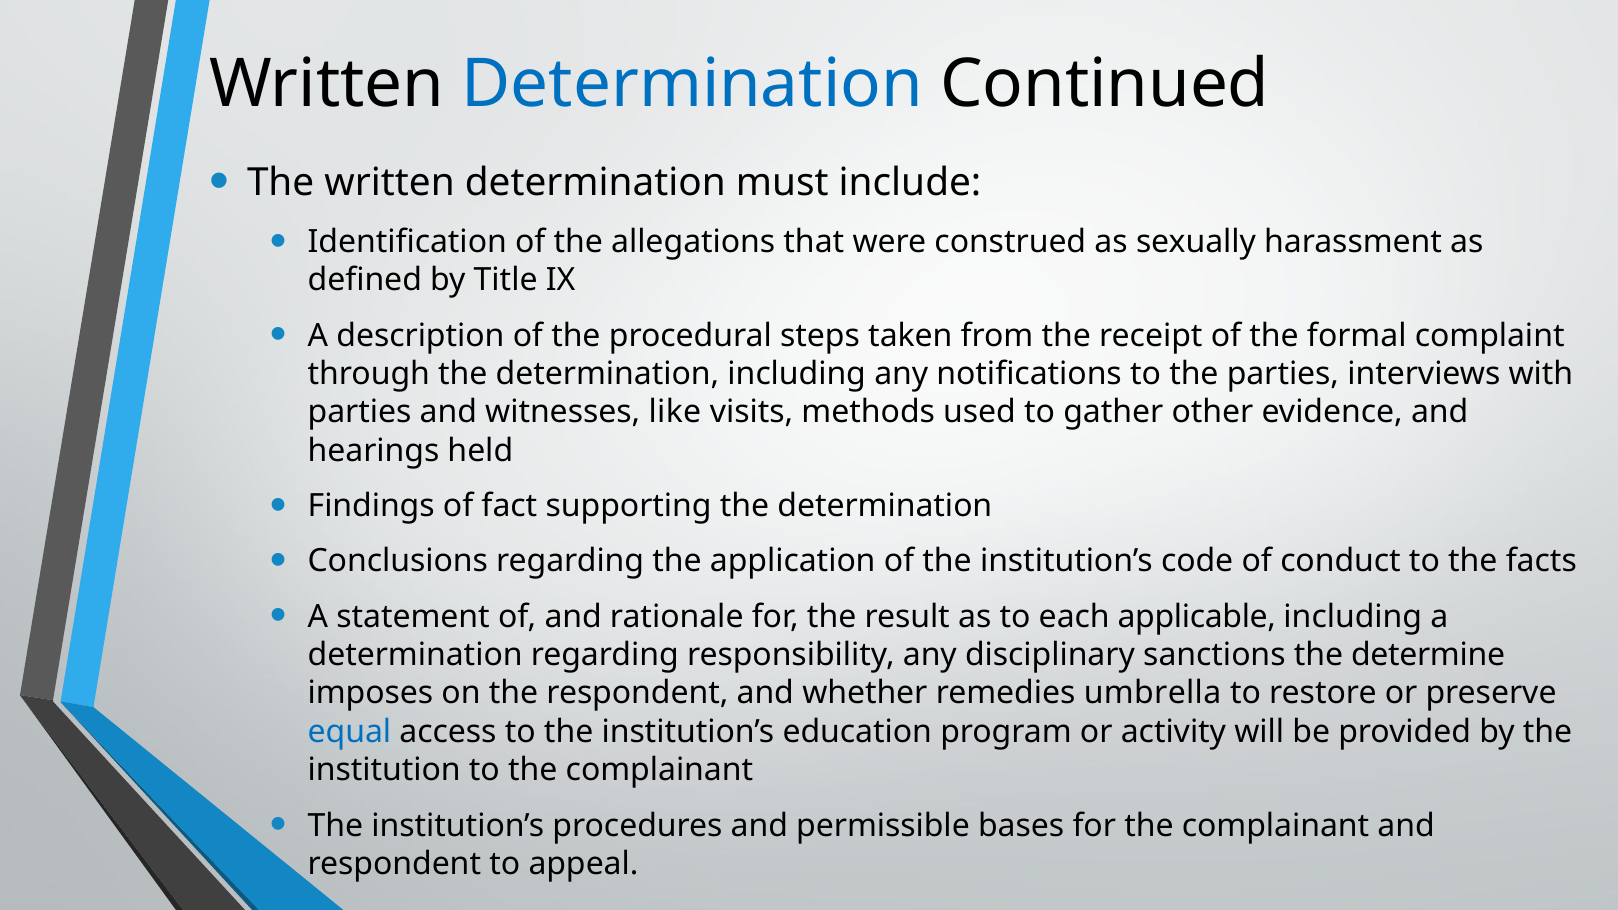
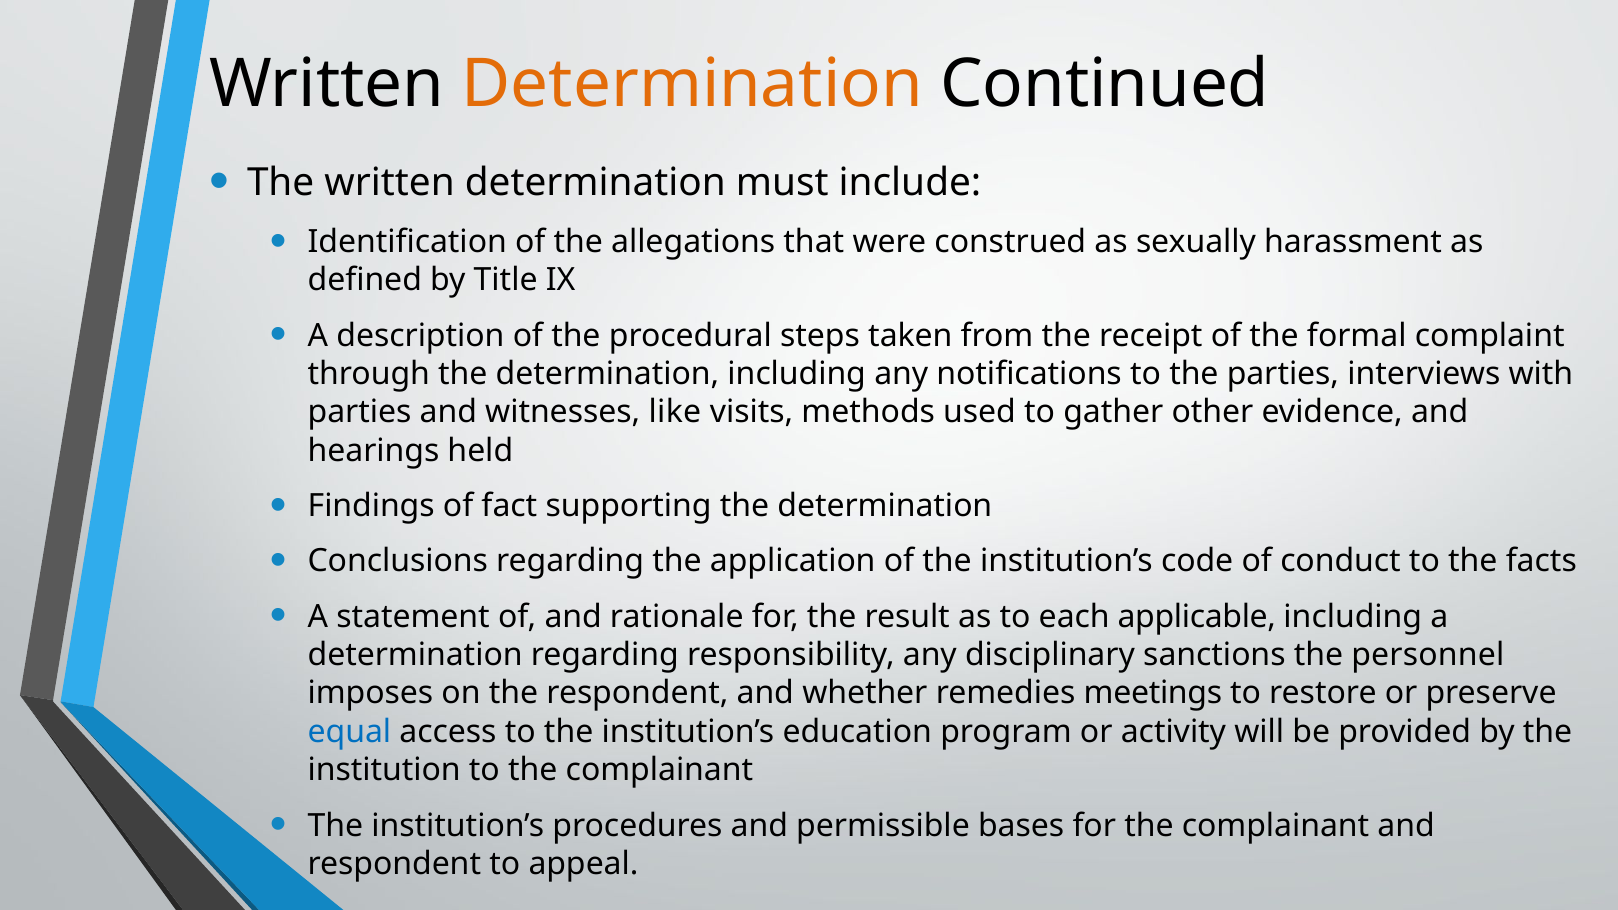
Determination at (692, 84) colour: blue -> orange
determine: determine -> personnel
umbrella: umbrella -> meetings
